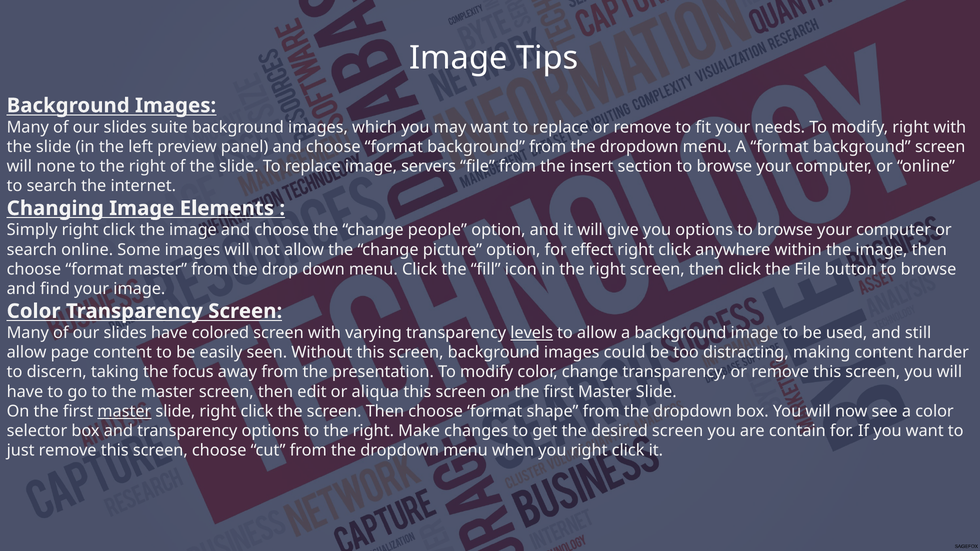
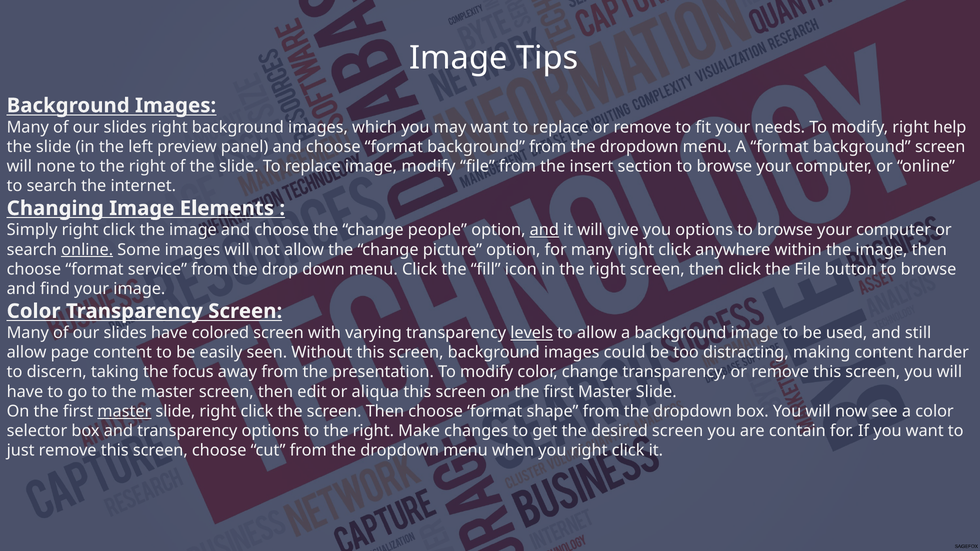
slides suite: suite -> right
right with: with -> help
image servers: servers -> modify
and at (544, 230) underline: none -> present
online at (87, 250) underline: none -> present
for effect: effect -> many
format master: master -> service
